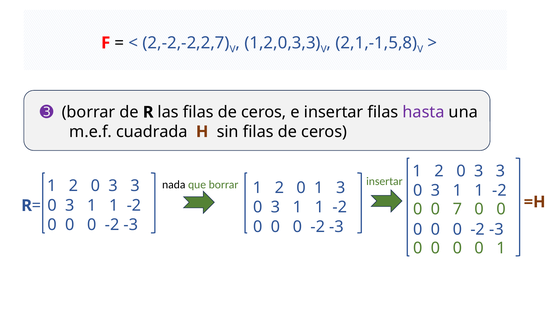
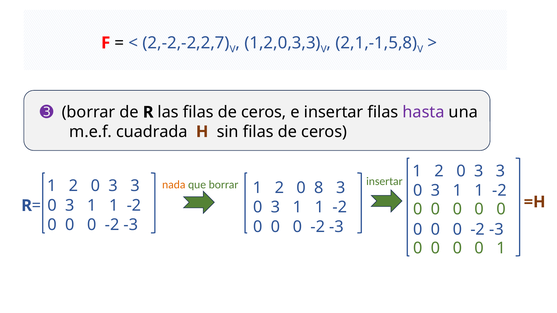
nada colour: black -> orange
2 0 1: 1 -> 8
7 at (457, 209): 7 -> 0
